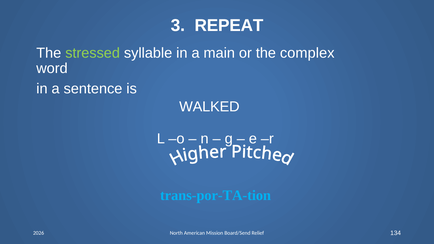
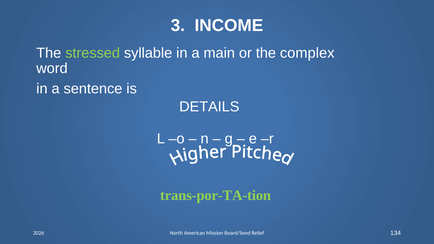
REPEAT: REPEAT -> INCOME
WALKED: WALKED -> DETAILS
trans-por-TA-tion colour: light blue -> light green
